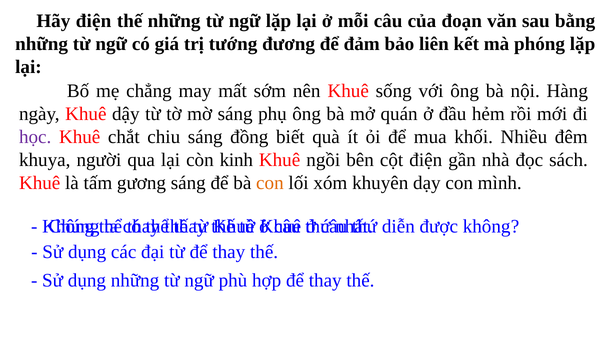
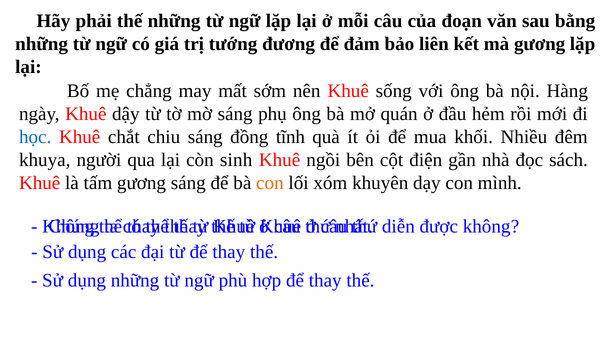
Hãy điện: điện -> phải
mà phóng: phóng -> gương
học colour: purple -> blue
biết: biết -> tĩnh
kinh: kinh -> sinh
